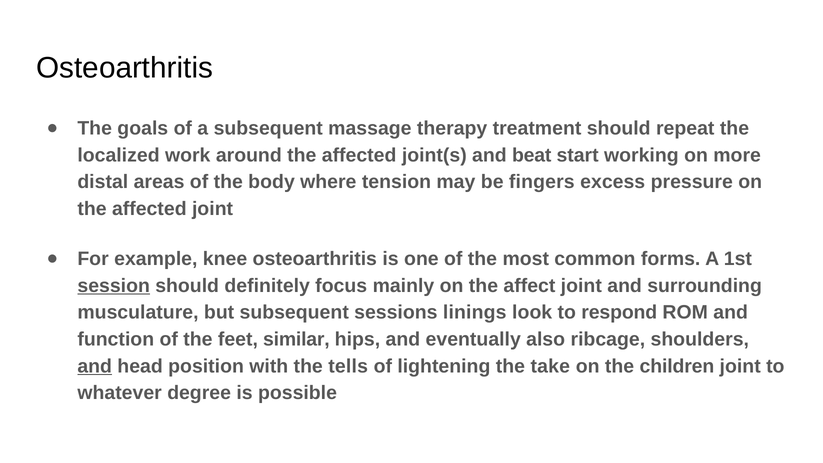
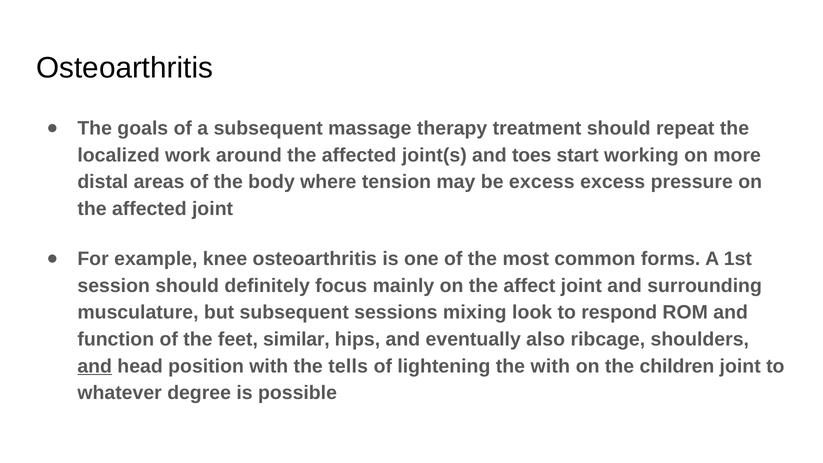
beat: beat -> toes
be fingers: fingers -> excess
session underline: present -> none
linings: linings -> mixing
the take: take -> with
